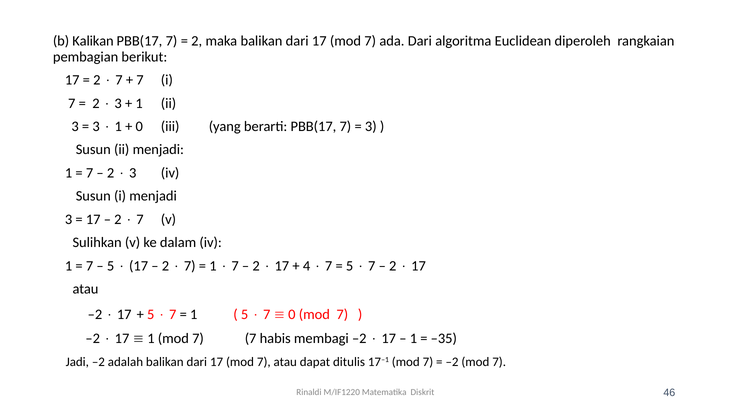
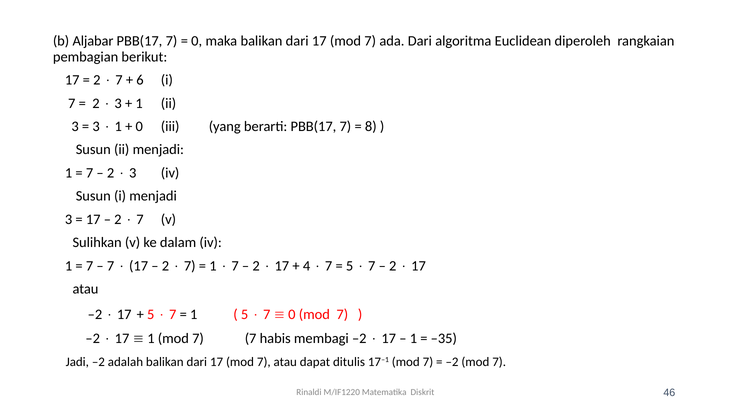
Kalikan: Kalikan -> Aljabar
2 at (197, 41): 2 -> 0
7 at (140, 80): 7 -> 6
3 at (371, 127): 3 -> 8
5 at (111, 266): 5 -> 7
